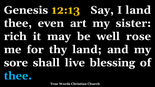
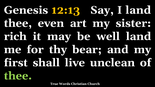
well rose: rose -> land
thy land: land -> bear
sore: sore -> first
blessing: blessing -> unclean
thee at (18, 76) colour: light blue -> light green
